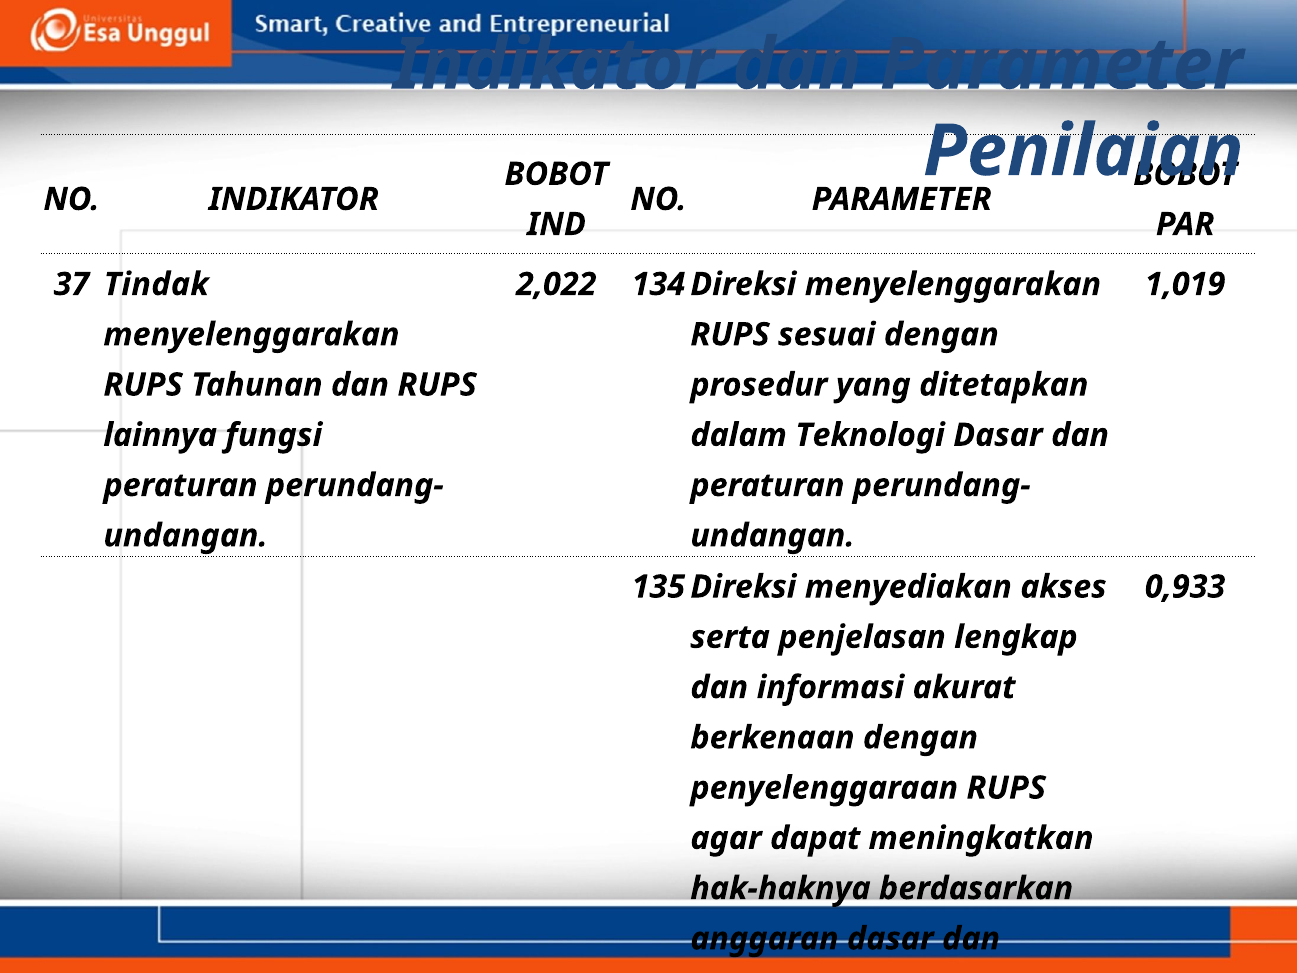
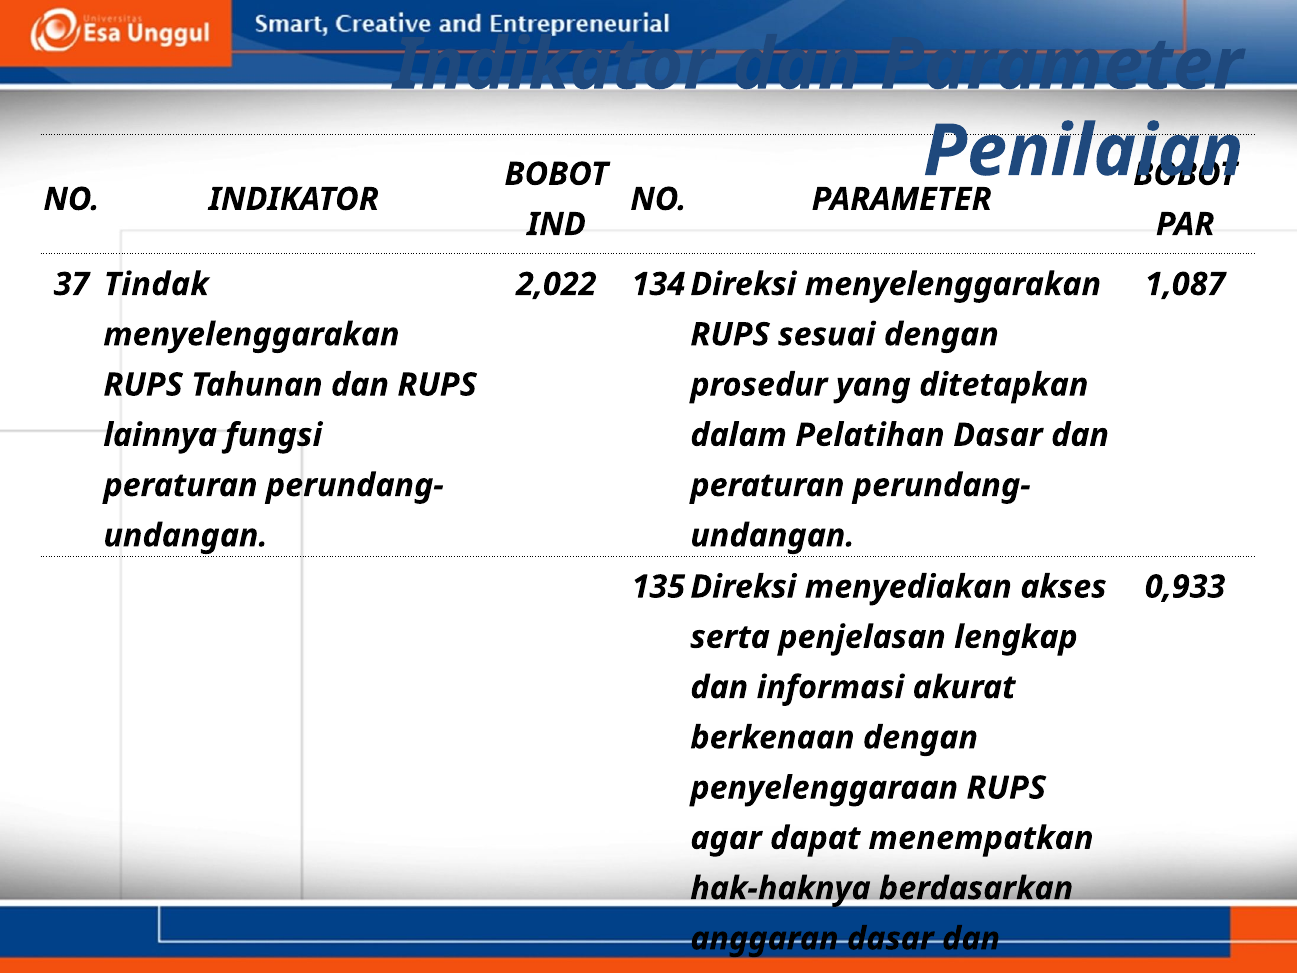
1,019: 1,019 -> 1,087
Teknologi: Teknologi -> Pelatihan
meningkatkan: meningkatkan -> menempatkan
